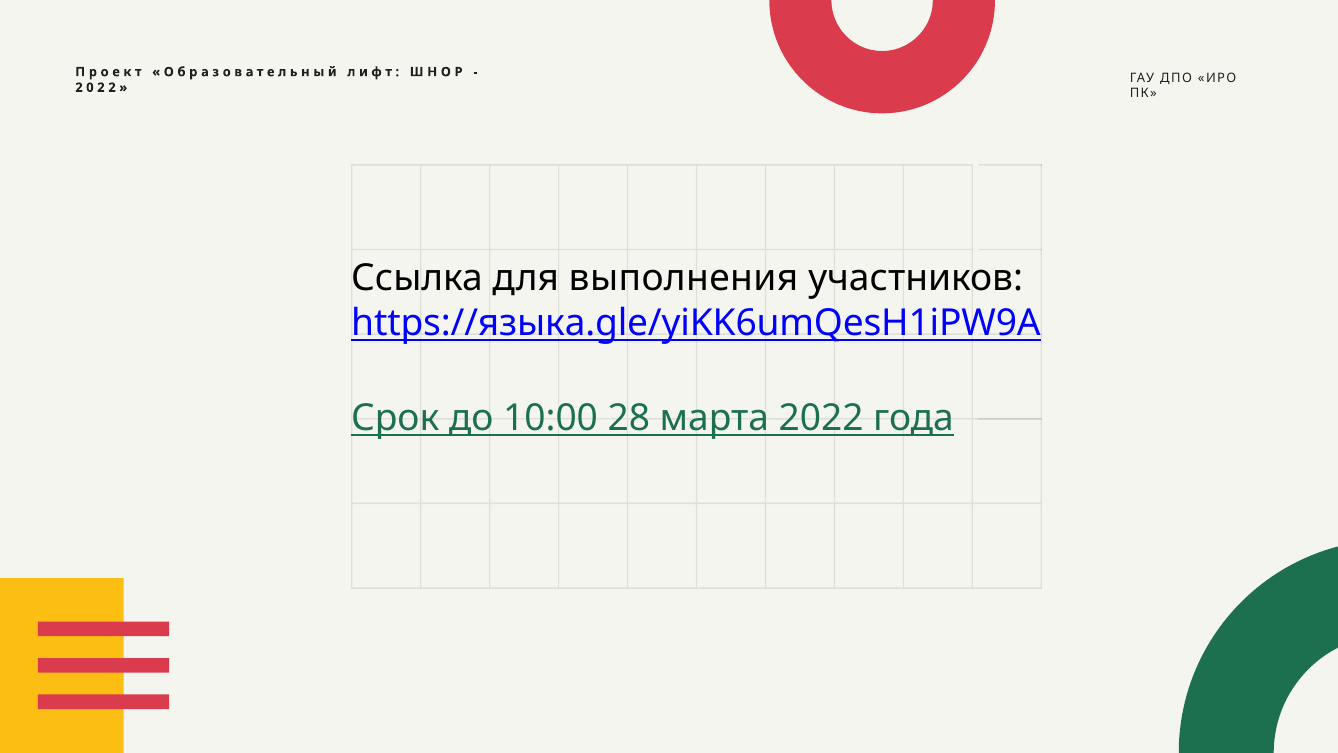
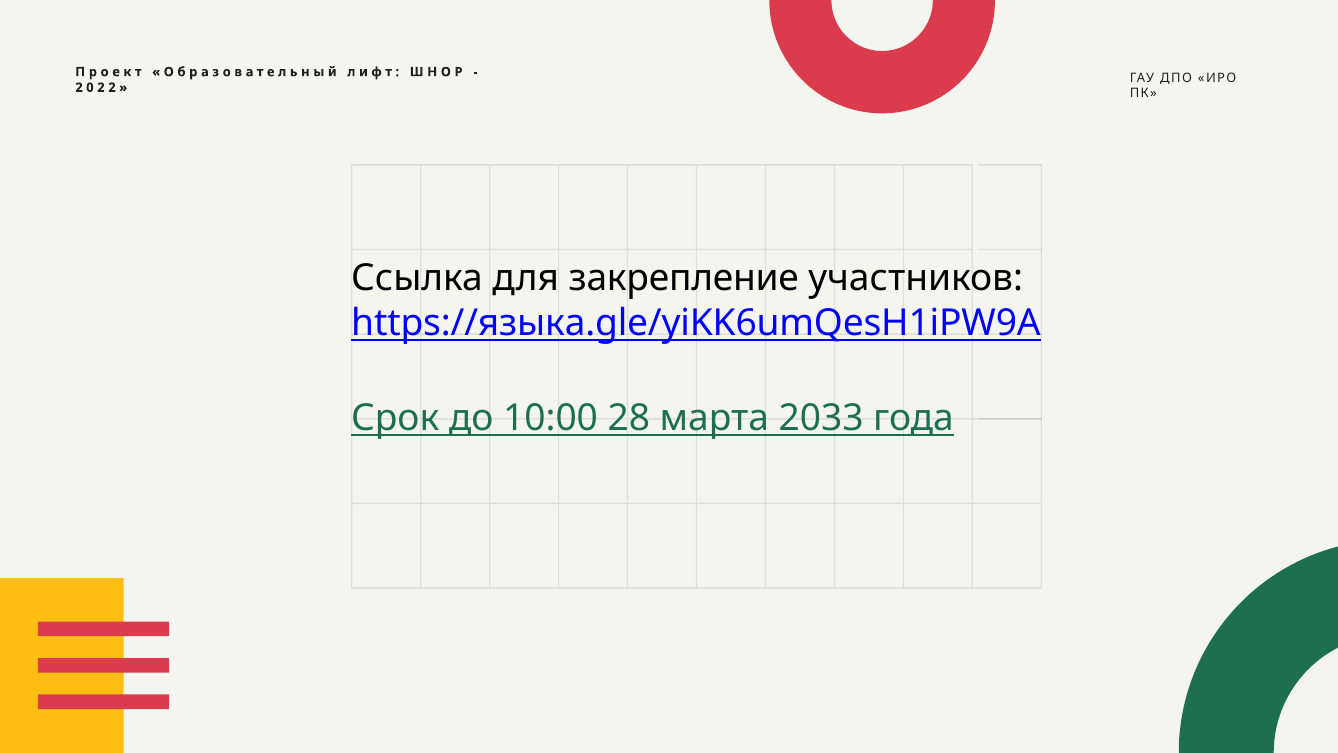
выполнения: выполнения -> закрепление
2022: 2022 -> 2033
